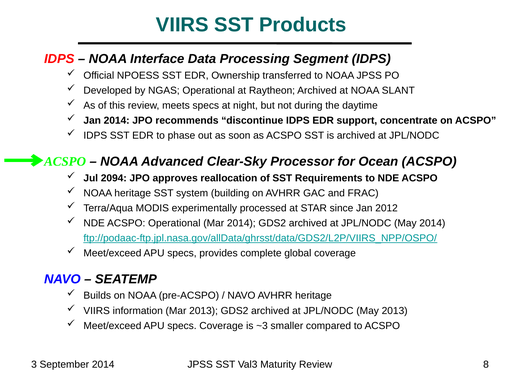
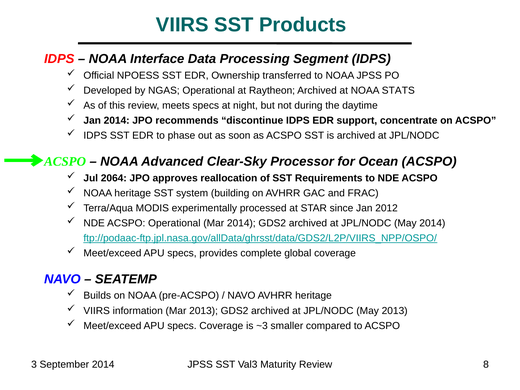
SLANT: SLANT -> STATS
2094: 2094 -> 2064
